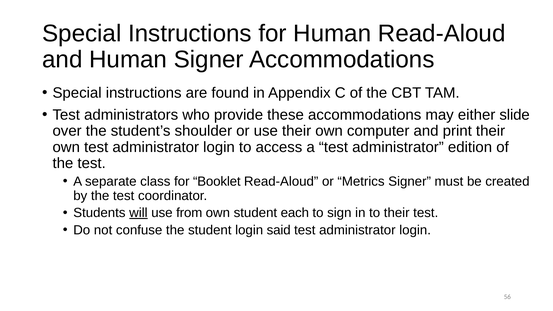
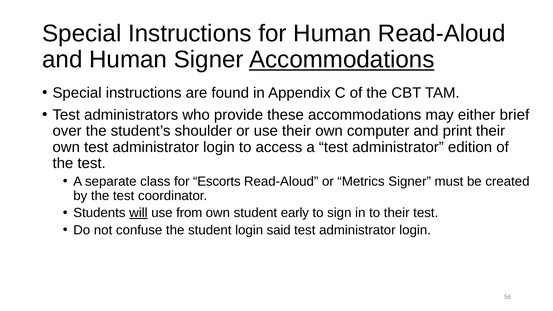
Accommodations at (342, 60) underline: none -> present
slide: slide -> brief
Booklet: Booklet -> Escorts
each: each -> early
